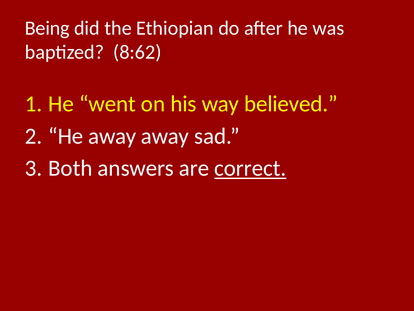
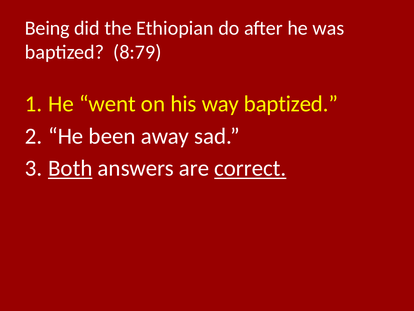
8:62: 8:62 -> 8:79
way believed: believed -> baptized
He away: away -> been
Both underline: none -> present
